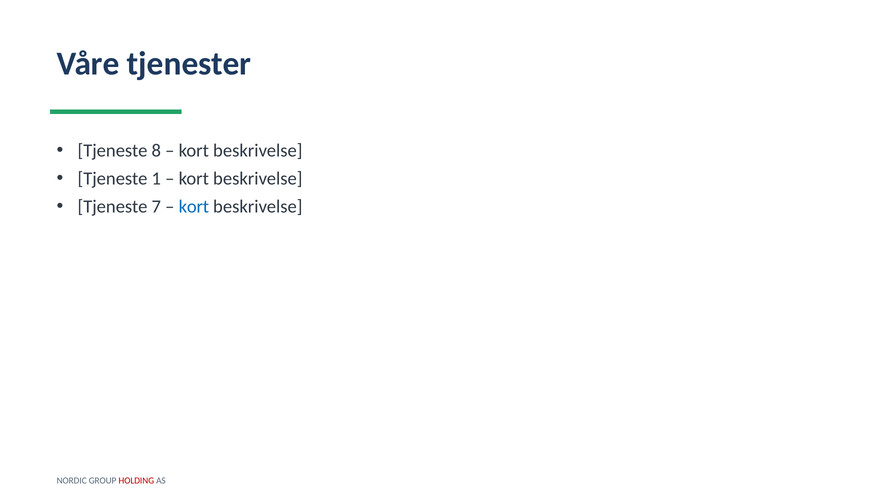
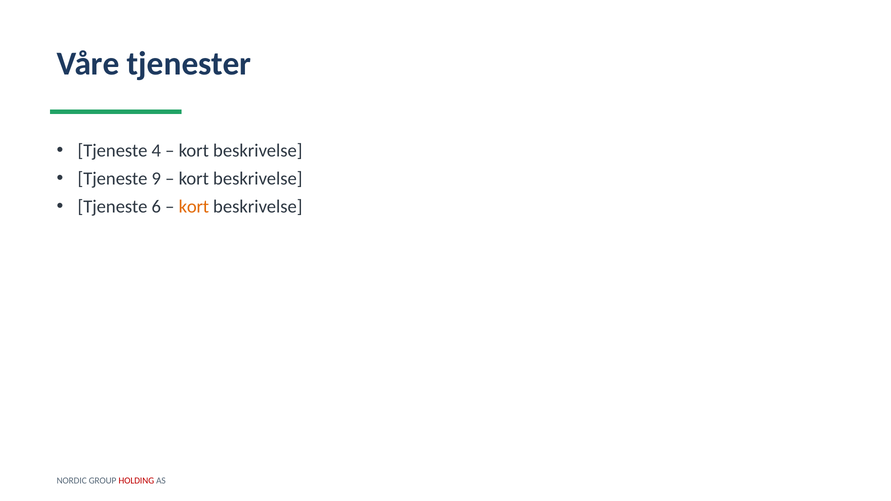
8: 8 -> 4
1: 1 -> 9
7: 7 -> 6
kort at (194, 207) colour: blue -> orange
